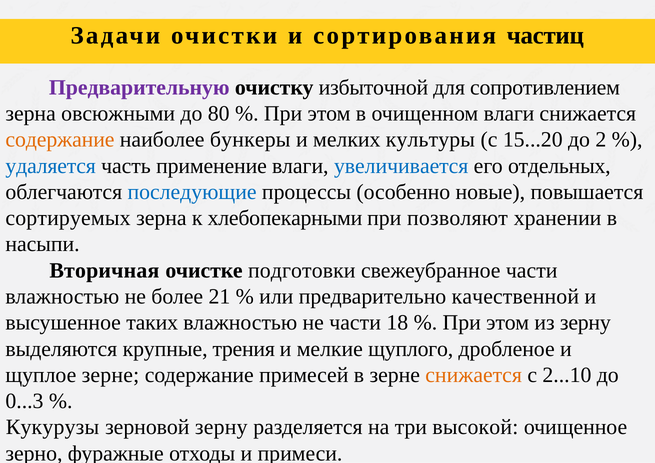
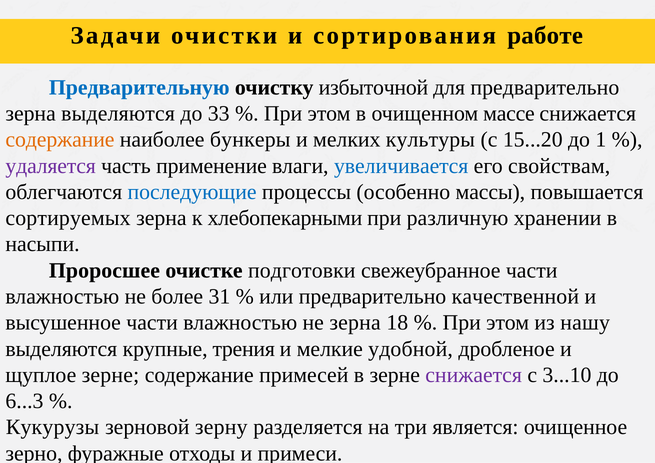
частиц: частиц -> работе
Предварительную colour: purple -> blue
для сопротивлением: сопротивлением -> предварительно
зерна овсюжными: овсюжными -> выделяются
80: 80 -> 33
очищенном влаги: влаги -> массе
2: 2 -> 1
удаляется colour: blue -> purple
отдельных: отдельных -> свойствам
новые: новые -> массы
позволяют: позволяют -> различную
Вторичная: Вторичная -> Проросшее
21: 21 -> 31
высушенное таких: таких -> части
не части: части -> зерна
из зерну: зерну -> нашу
щуплого: щуплого -> удобной
снижается at (474, 375) colour: orange -> purple
2...10: 2...10 -> 3...10
0...3: 0...3 -> 6...3
высокой: высокой -> является
